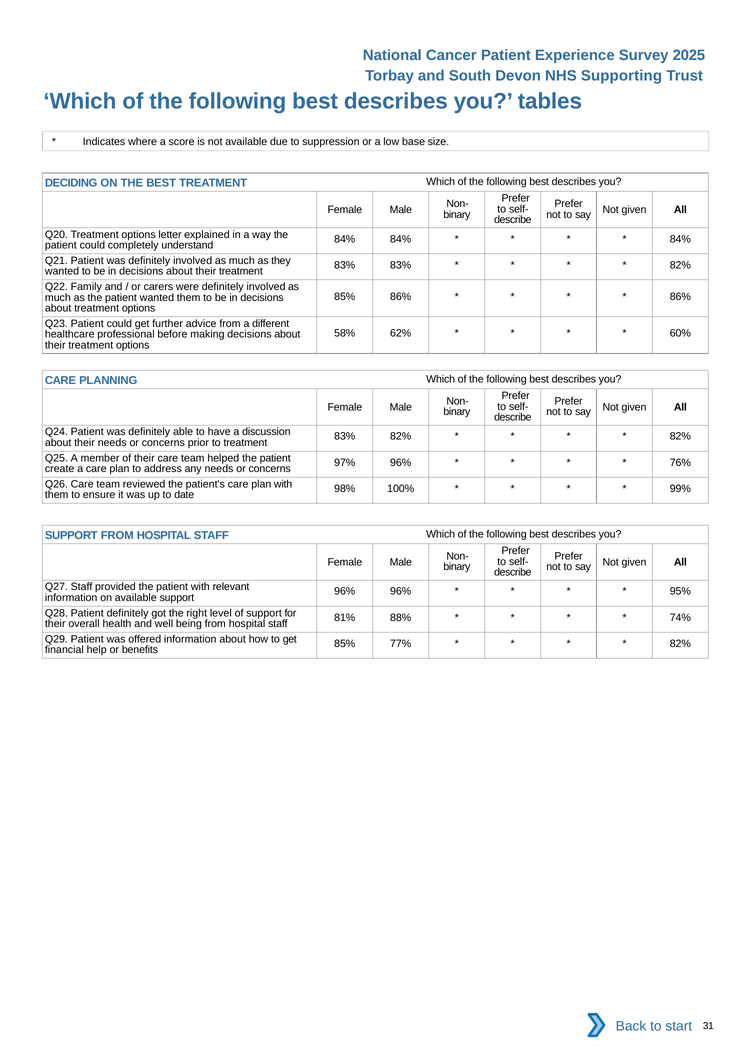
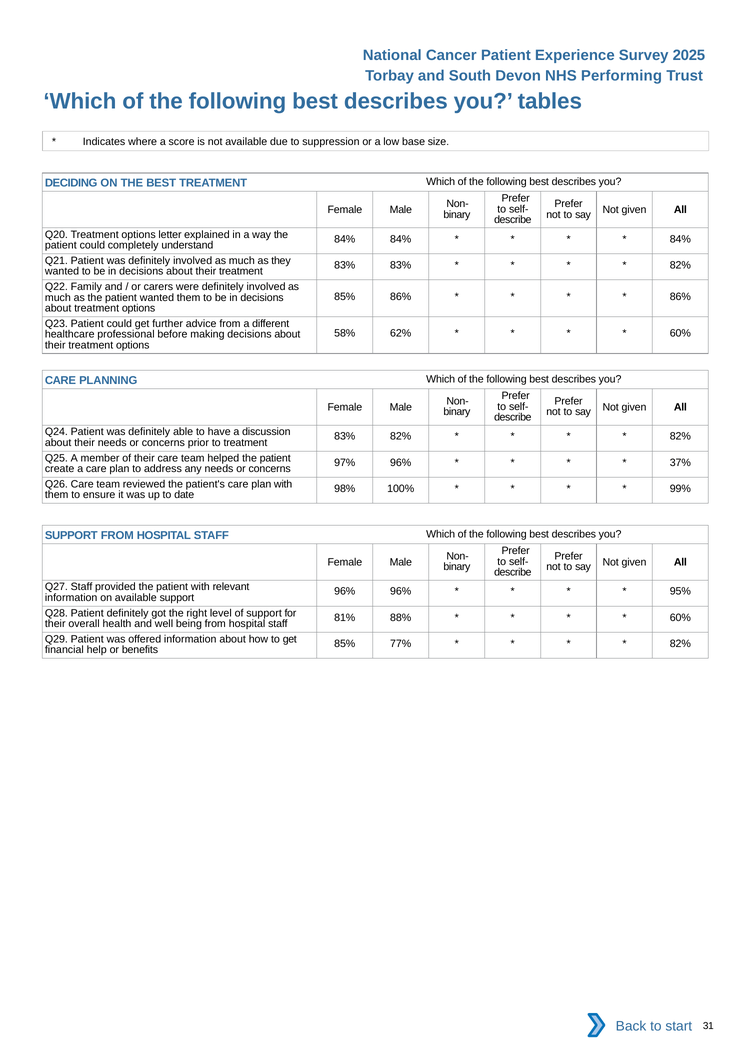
Supporting: Supporting -> Performing
76%: 76% -> 37%
74% at (680, 617): 74% -> 60%
